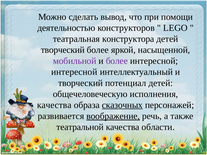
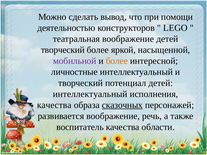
театральная конструктора: конструктора -> воображение
более at (117, 61) colour: purple -> orange
интересной at (74, 72): интересной -> личностные
общечеловеческую at (90, 94): общечеловеческую -> интеллектуальный
воображение at (113, 116) underline: present -> none
театральной: театральной -> воспитатель
